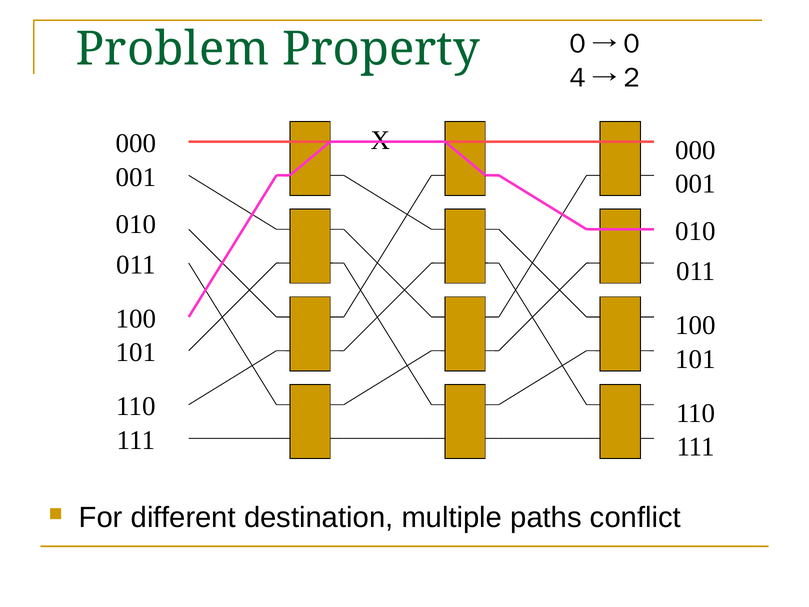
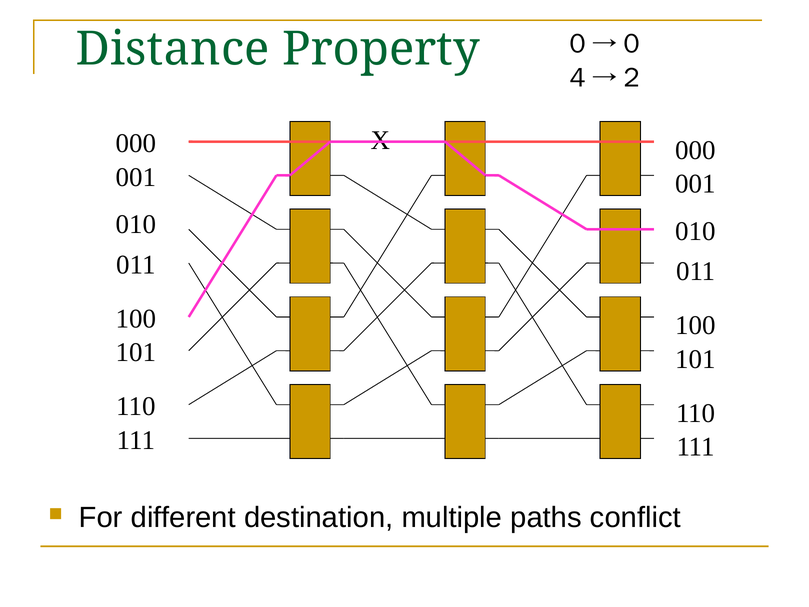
Problem: Problem -> Distance
